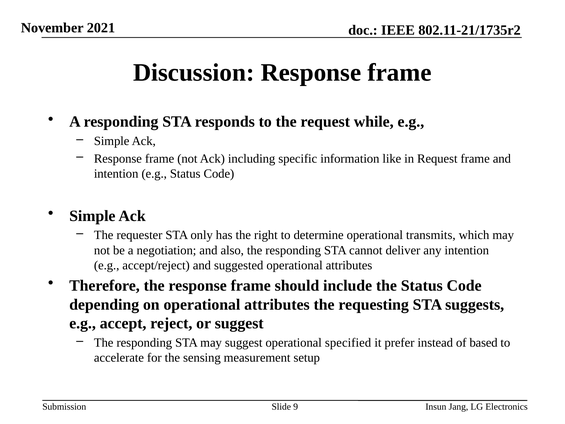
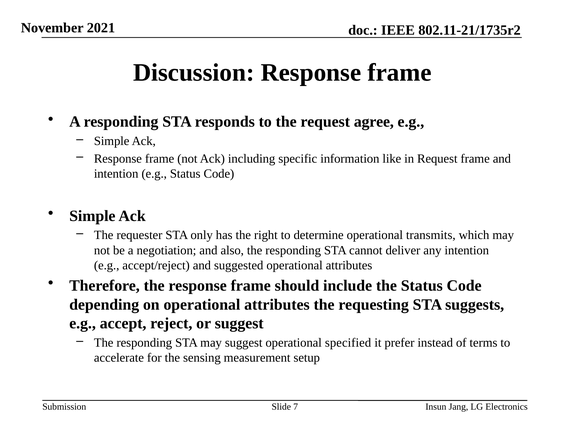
while: while -> agree
based: based -> terms
9: 9 -> 7
